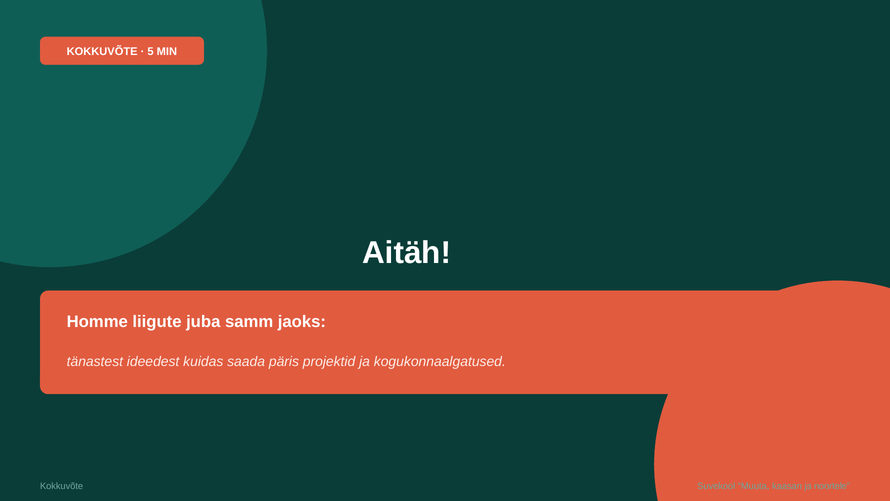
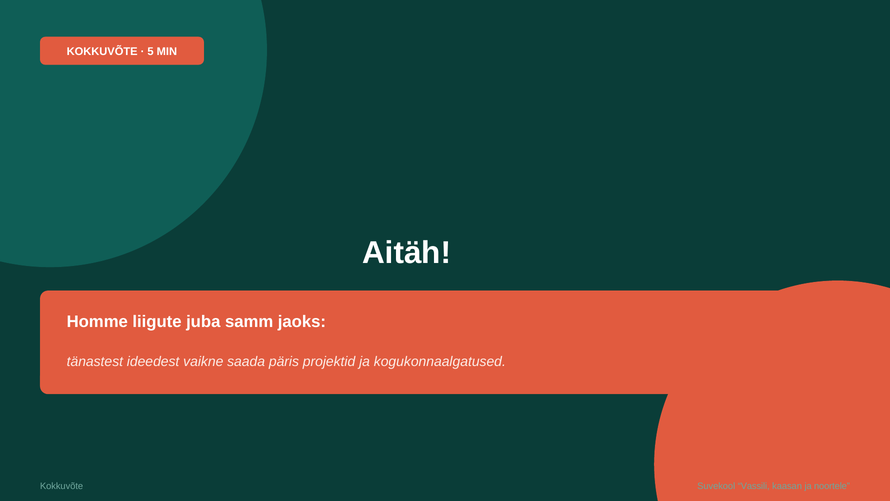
kuidas: kuidas -> vaikne
Muuta: Muuta -> Vassili
